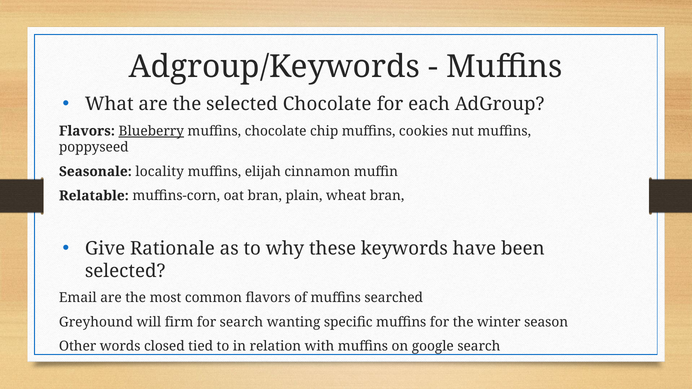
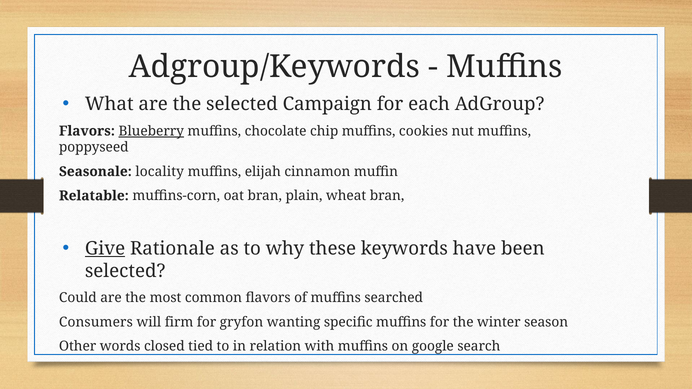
selected Chocolate: Chocolate -> Campaign
Give underline: none -> present
Email: Email -> Could
Greyhound: Greyhound -> Consumers
for search: search -> gryfon
